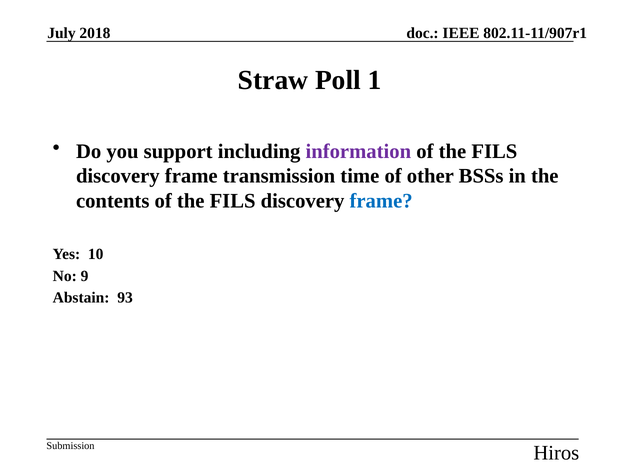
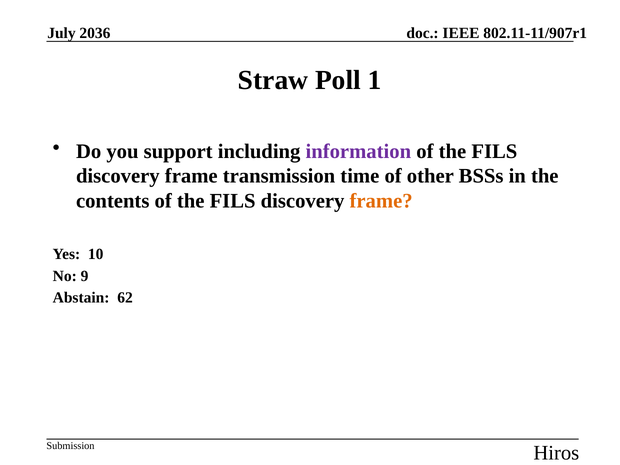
2018: 2018 -> 2036
frame at (381, 201) colour: blue -> orange
93: 93 -> 62
